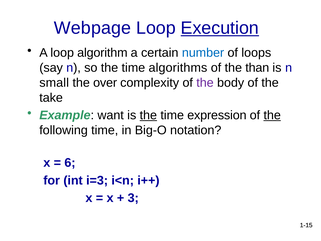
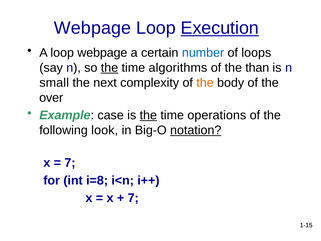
loop algorithm: algorithm -> webpage
the at (109, 68) underline: none -> present
over: over -> next
the at (205, 83) colour: purple -> orange
take: take -> over
want: want -> case
expression: expression -> operations
the at (272, 115) underline: present -> none
following time: time -> look
notation underline: none -> present
6 at (70, 163): 6 -> 7
i=3: i=3 -> i=8
3 at (133, 198): 3 -> 7
